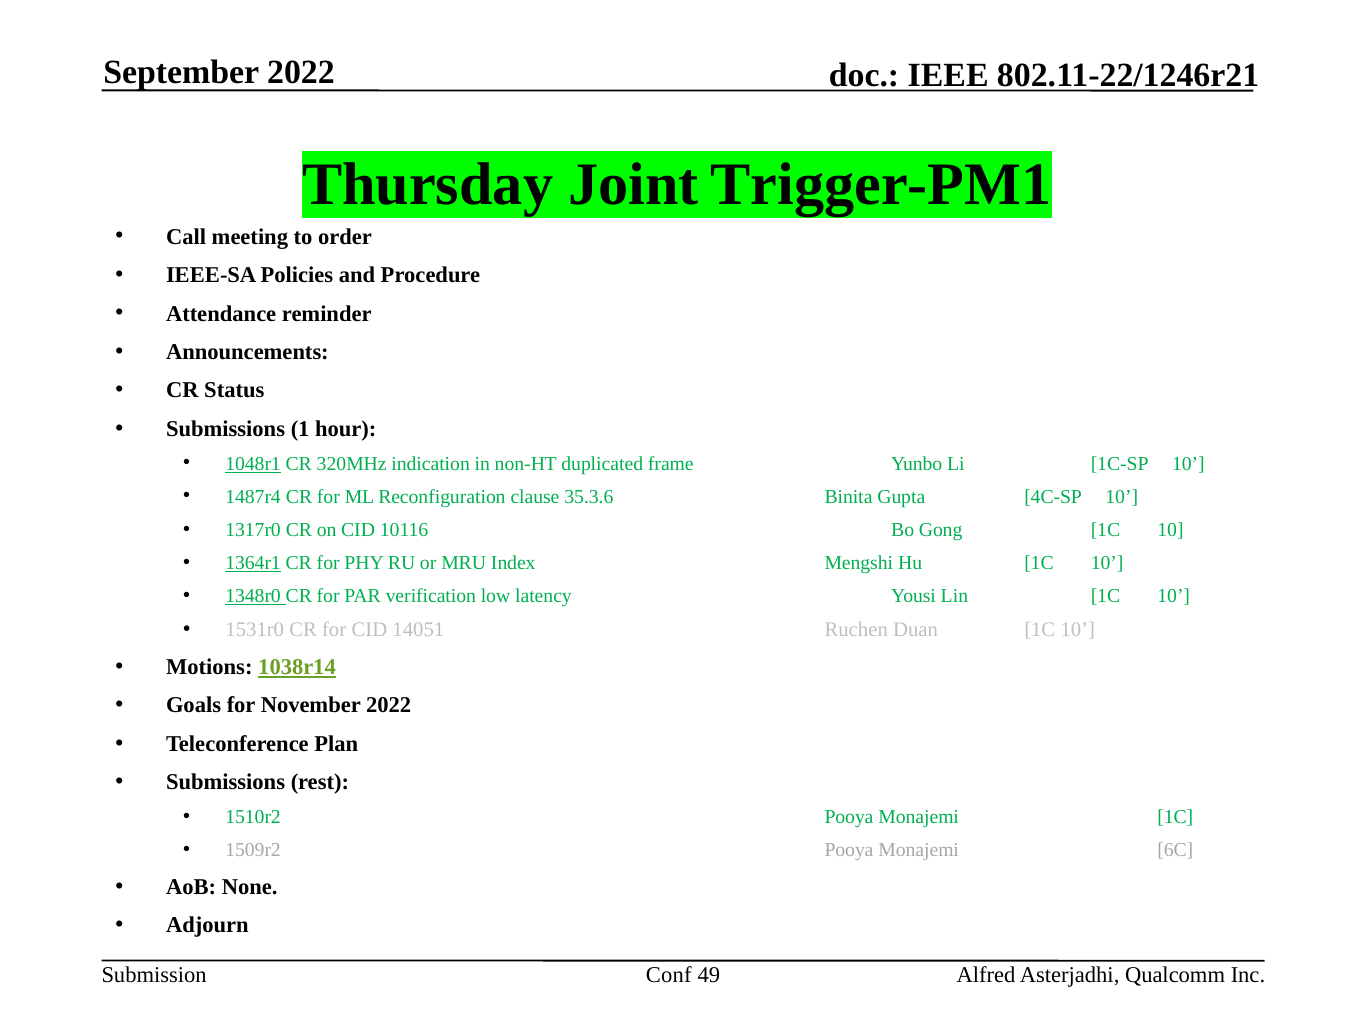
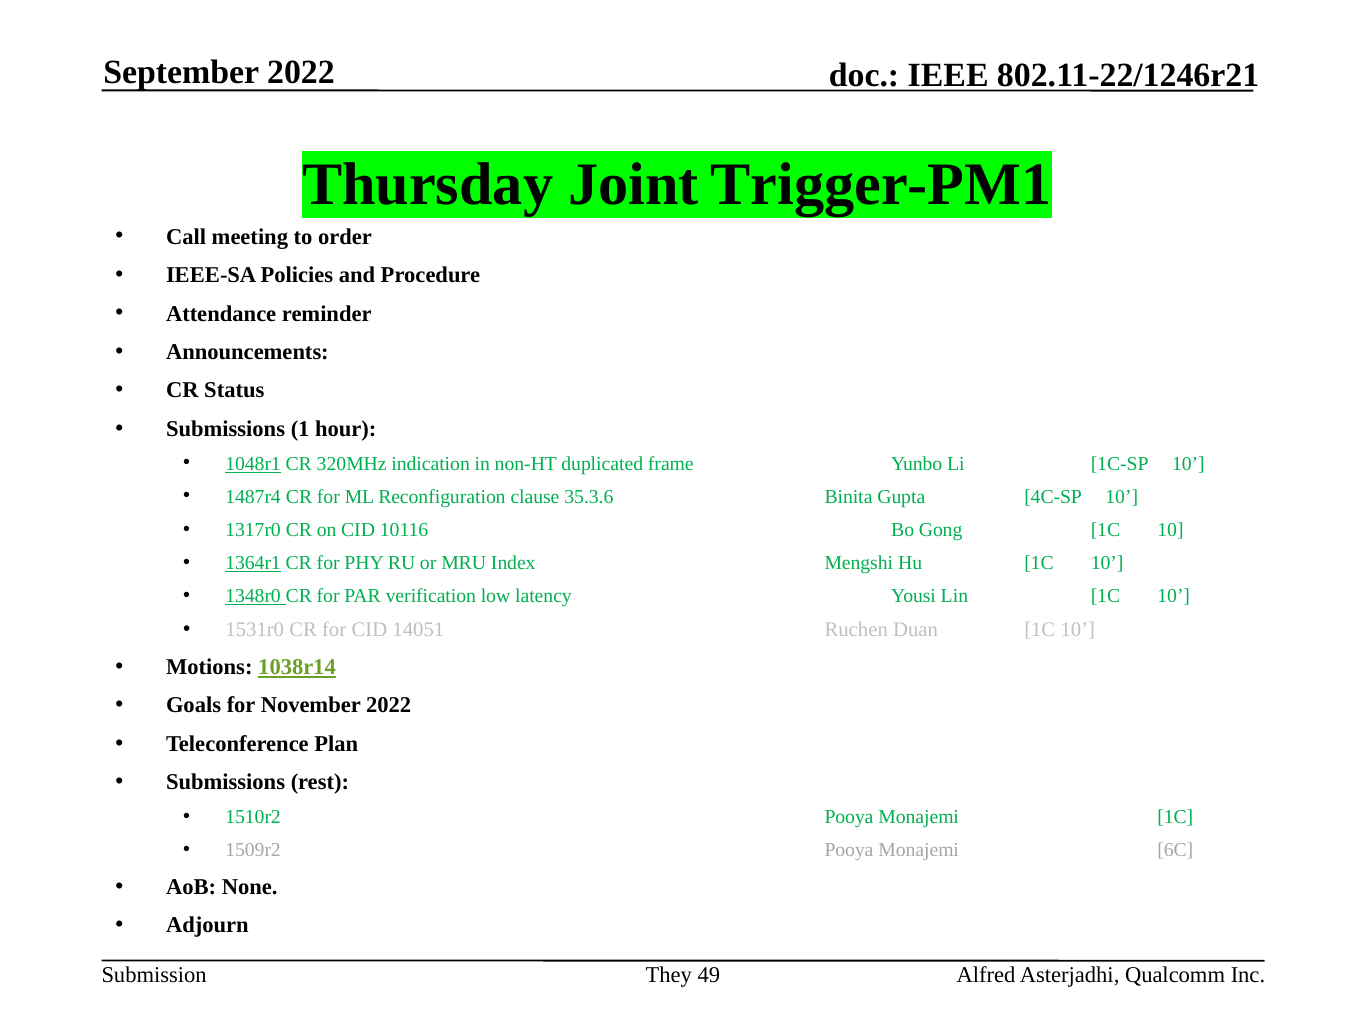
Conf: Conf -> They
